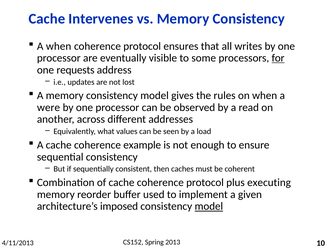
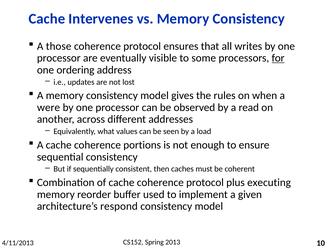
A when: when -> those
requests: requests -> ordering
example: example -> portions
imposed: imposed -> respond
model at (209, 207) underline: present -> none
